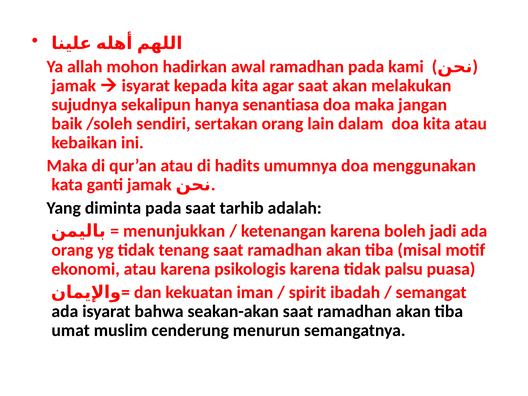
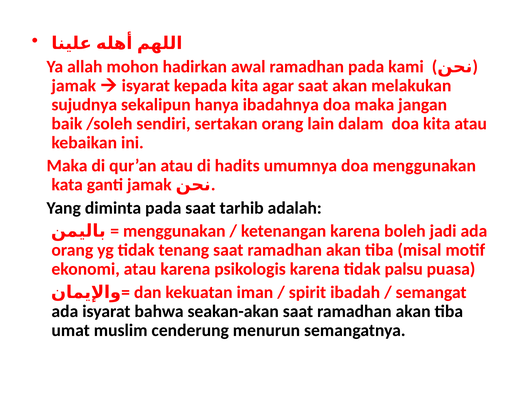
senantiasa: senantiasa -> ibadahnya
menunjukkan at (174, 231): menunjukkan -> menggunakan
